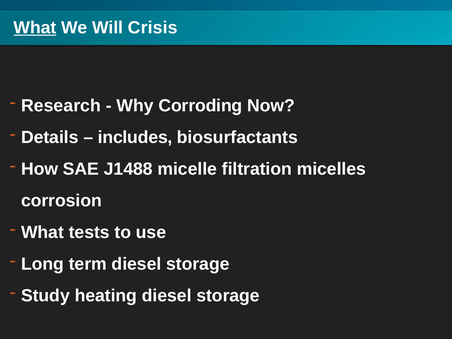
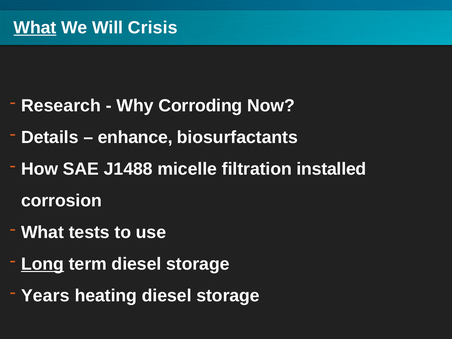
includes: includes -> enhance
micelles: micelles -> installed
Long underline: none -> present
Study: Study -> Years
